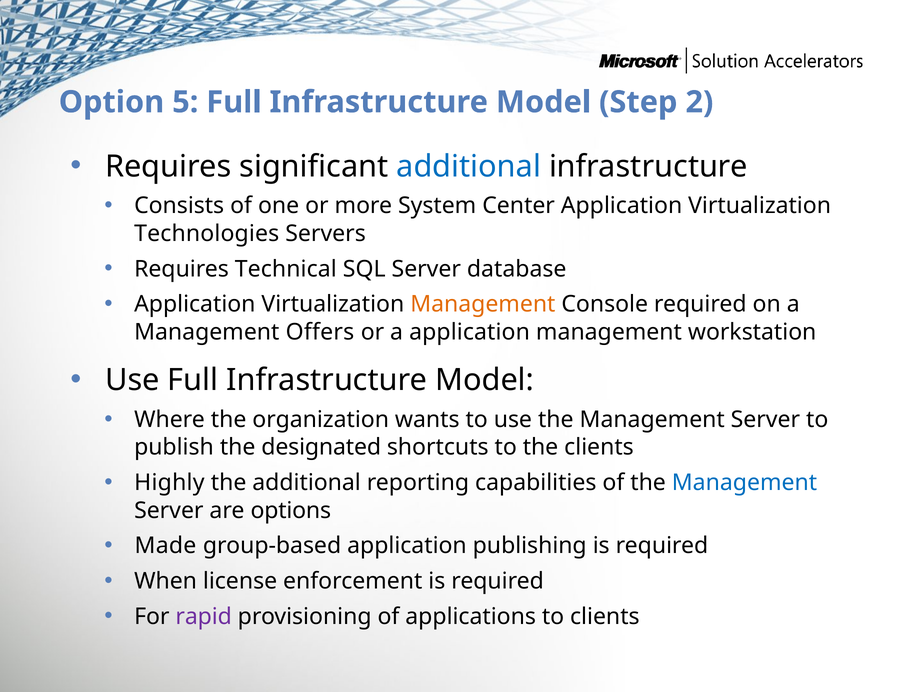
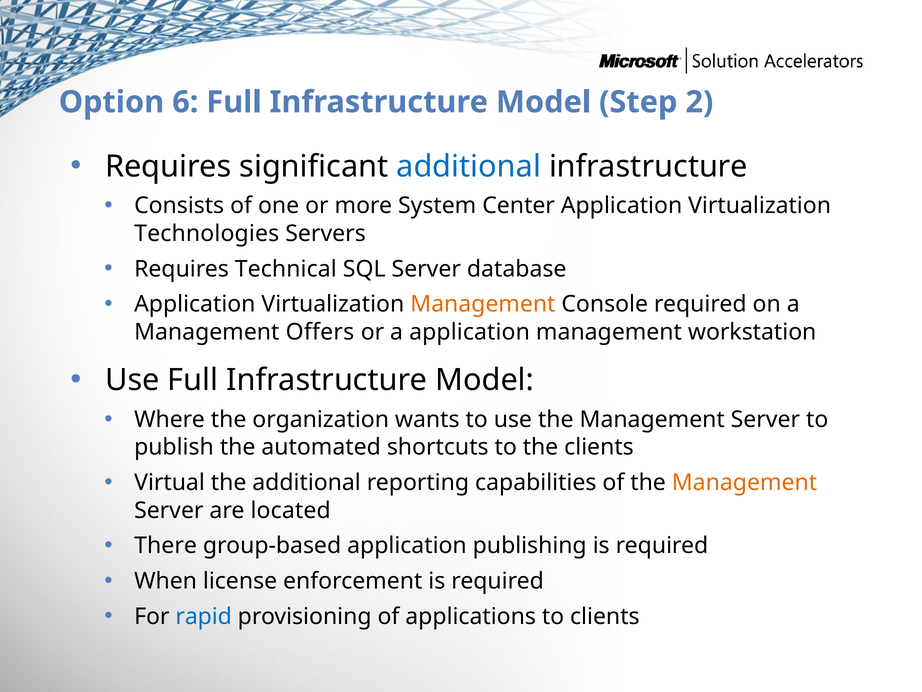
5: 5 -> 6
designated: designated -> automated
Highly: Highly -> Virtual
Management at (744, 482) colour: blue -> orange
options: options -> located
Made: Made -> There
rapid colour: purple -> blue
